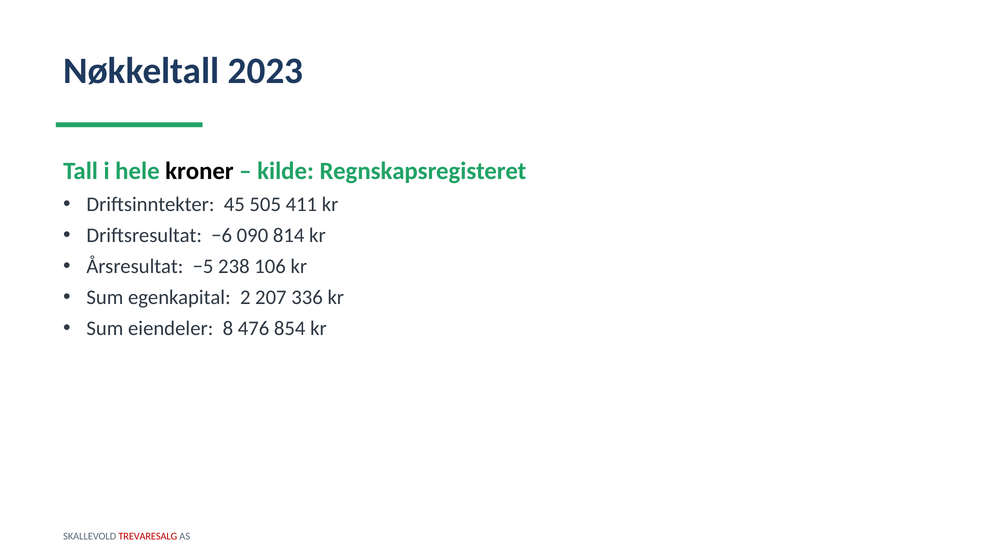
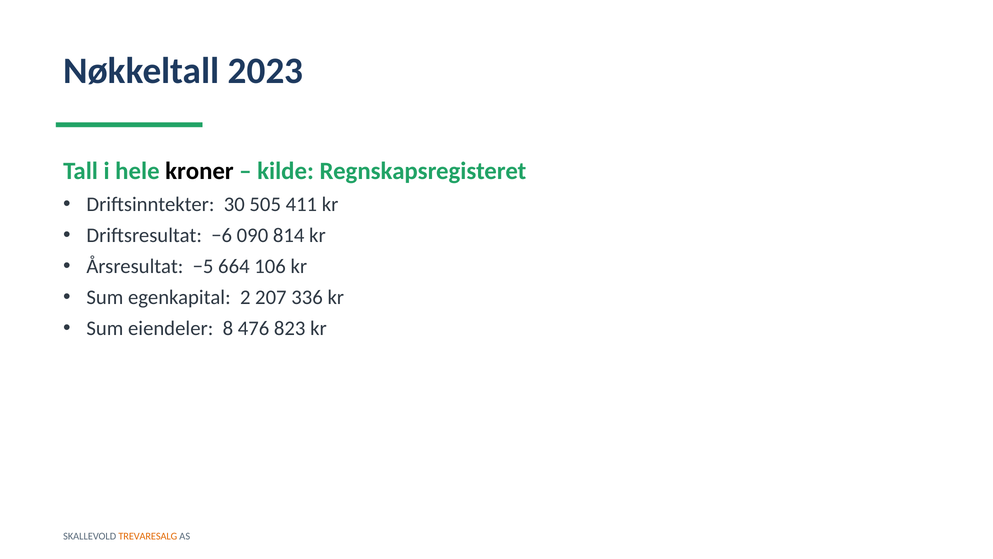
45: 45 -> 30
238: 238 -> 664
854: 854 -> 823
TREVARESALG colour: red -> orange
